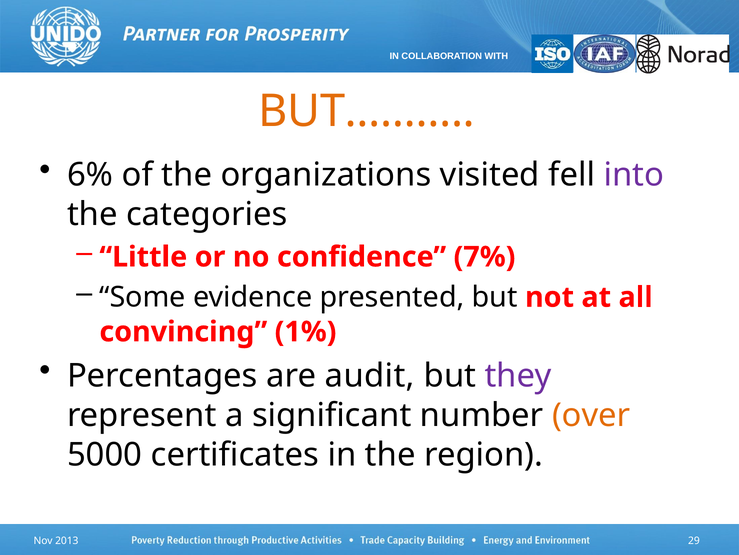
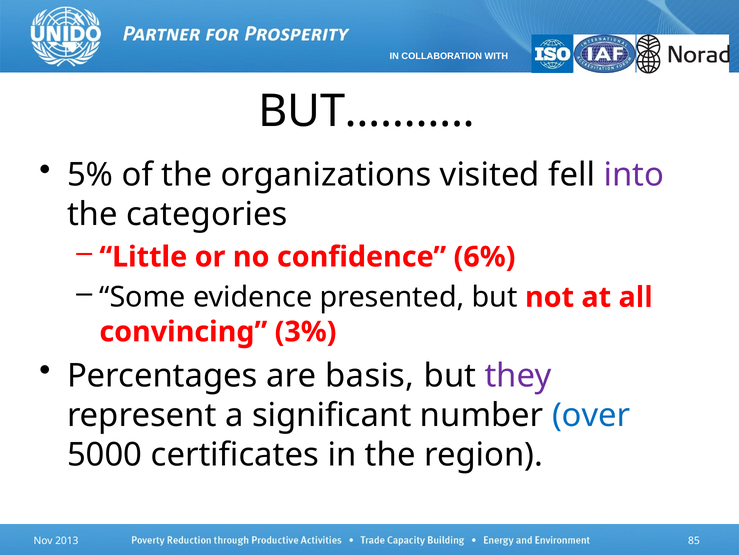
BUT……… colour: orange -> black
6%: 6% -> 5%
7%: 7% -> 6%
1%: 1% -> 3%
audit: audit -> basis
over colour: orange -> blue
29: 29 -> 85
